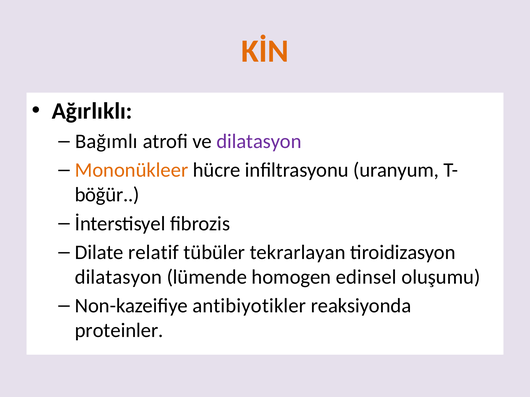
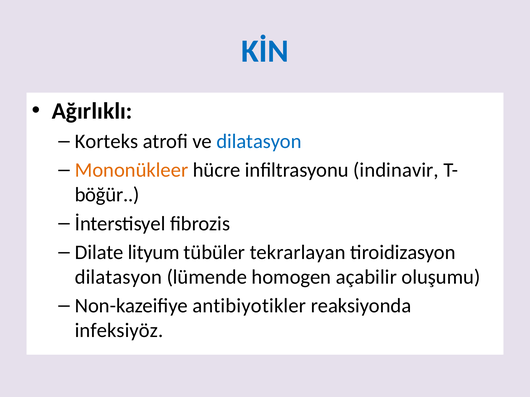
KİN colour: orange -> blue
Bağımlı: Bağımlı -> Korteks
dilatasyon at (259, 142) colour: purple -> blue
uranyum: uranyum -> indinavir
relatif: relatif -> lityum
edinsel: edinsel -> açabilir
proteinler: proteinler -> infeksiyöz
